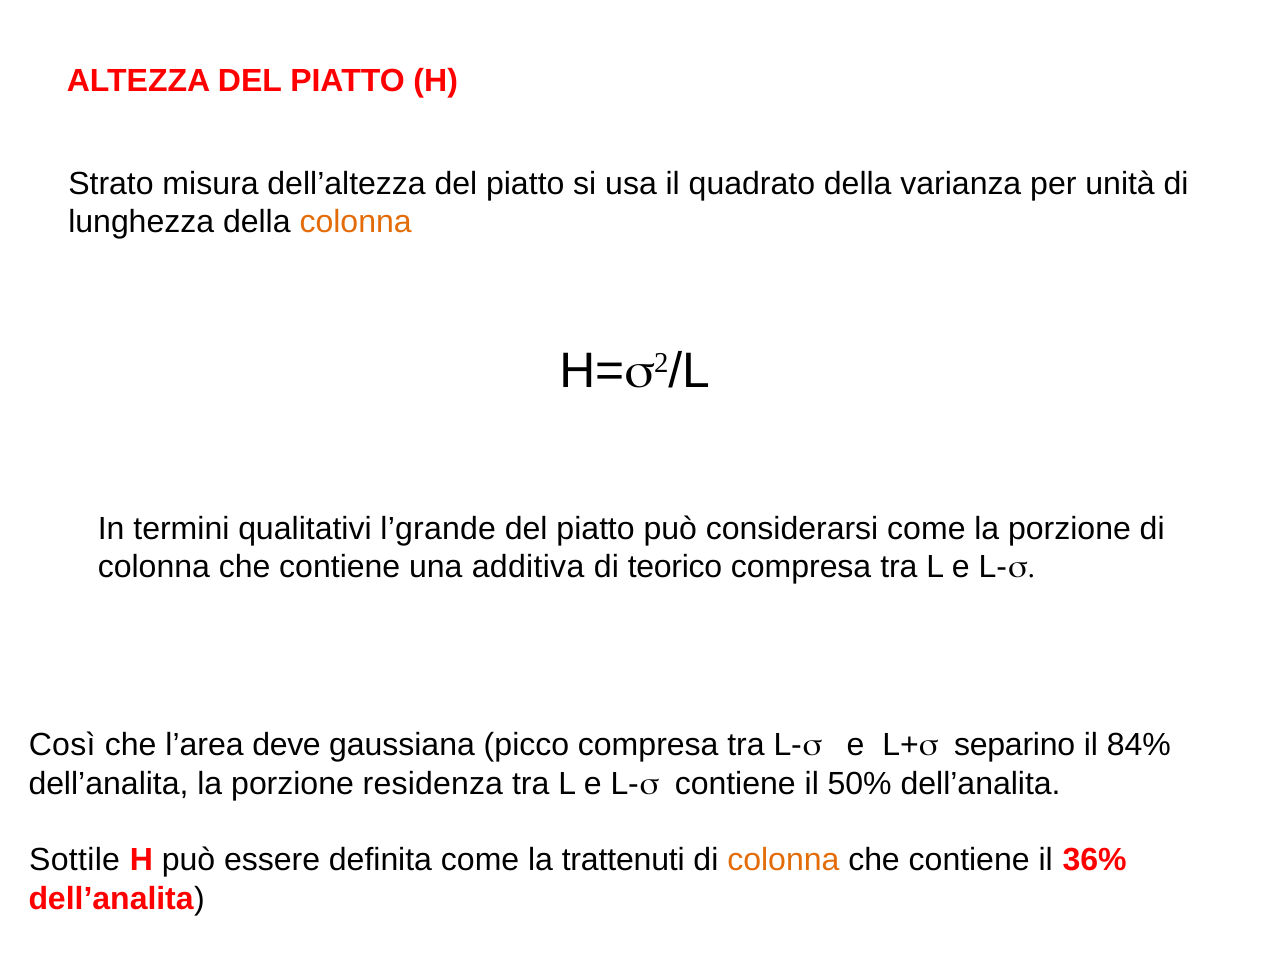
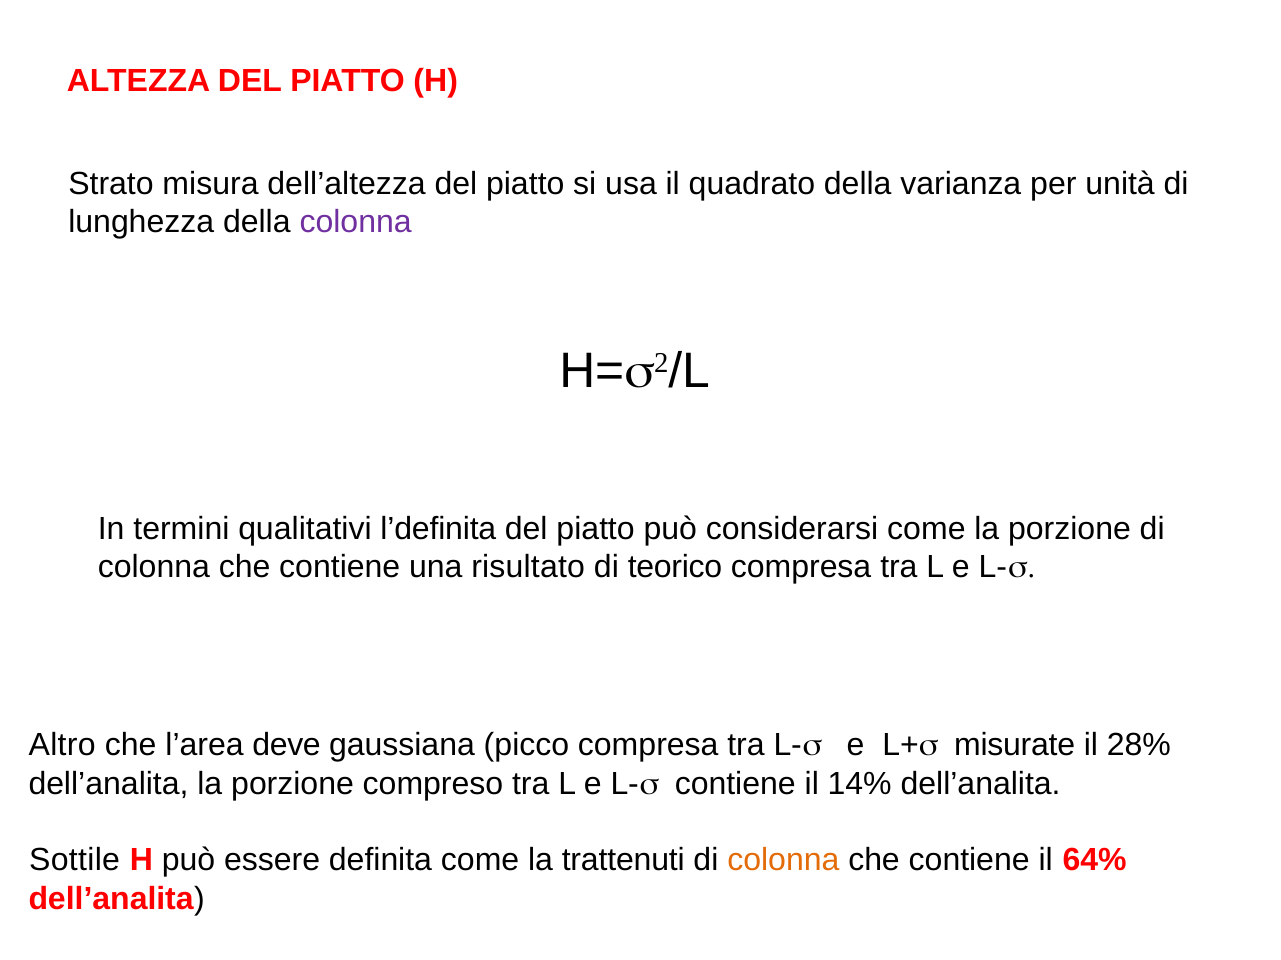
colonna at (356, 222) colour: orange -> purple
l’grande: l’grande -> l’definita
additiva: additiva -> risultato
Così: Così -> Altro
separino: separino -> misurate
84%: 84% -> 28%
residenza: residenza -> compreso
50%: 50% -> 14%
36%: 36% -> 64%
